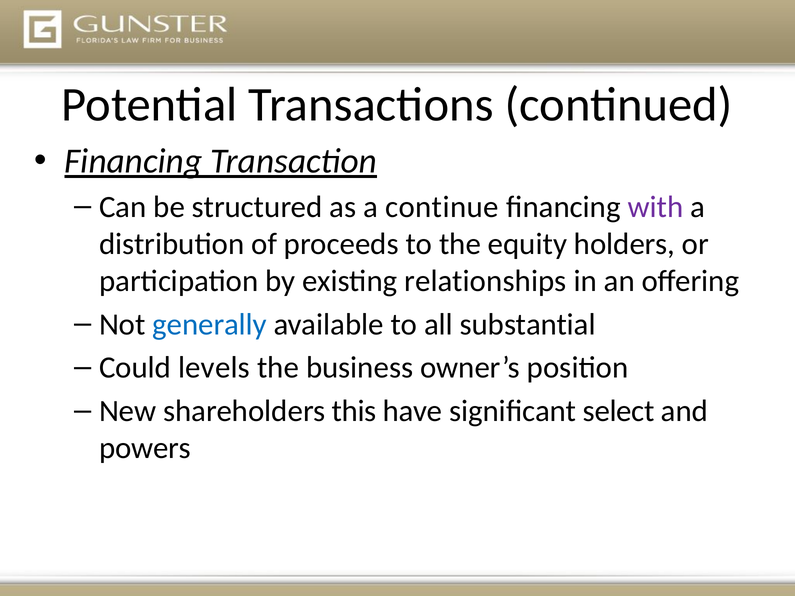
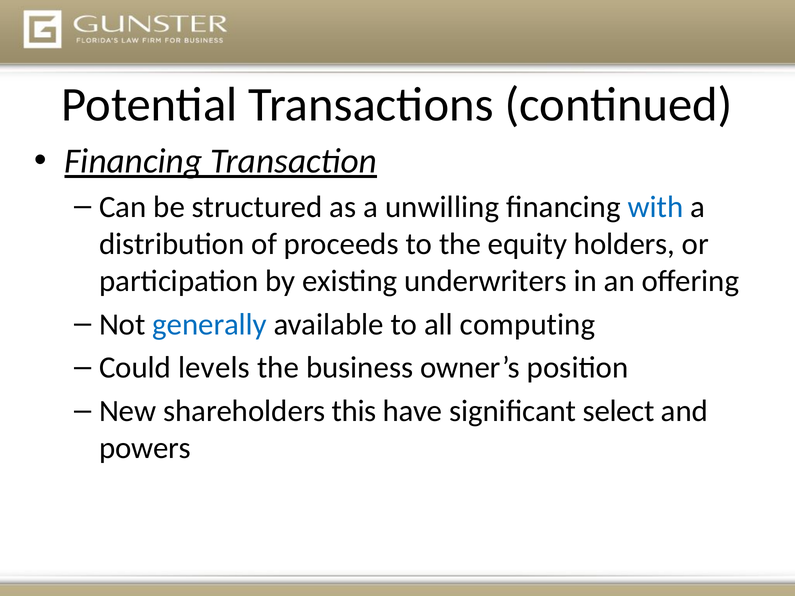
continue: continue -> unwilling
with colour: purple -> blue
relationships: relationships -> underwriters
substantial: substantial -> computing
